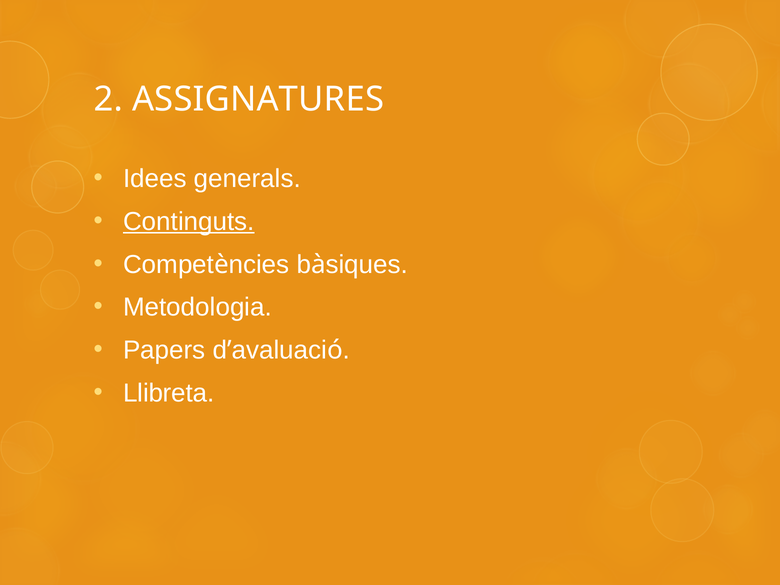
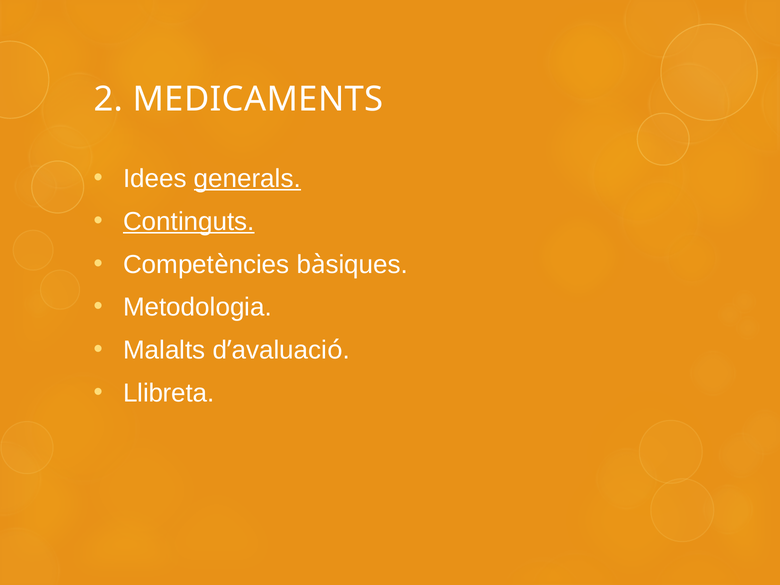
ASSIGNATURES: ASSIGNATURES -> MEDICAMENTS
generals underline: none -> present
Papers: Papers -> Malalts
